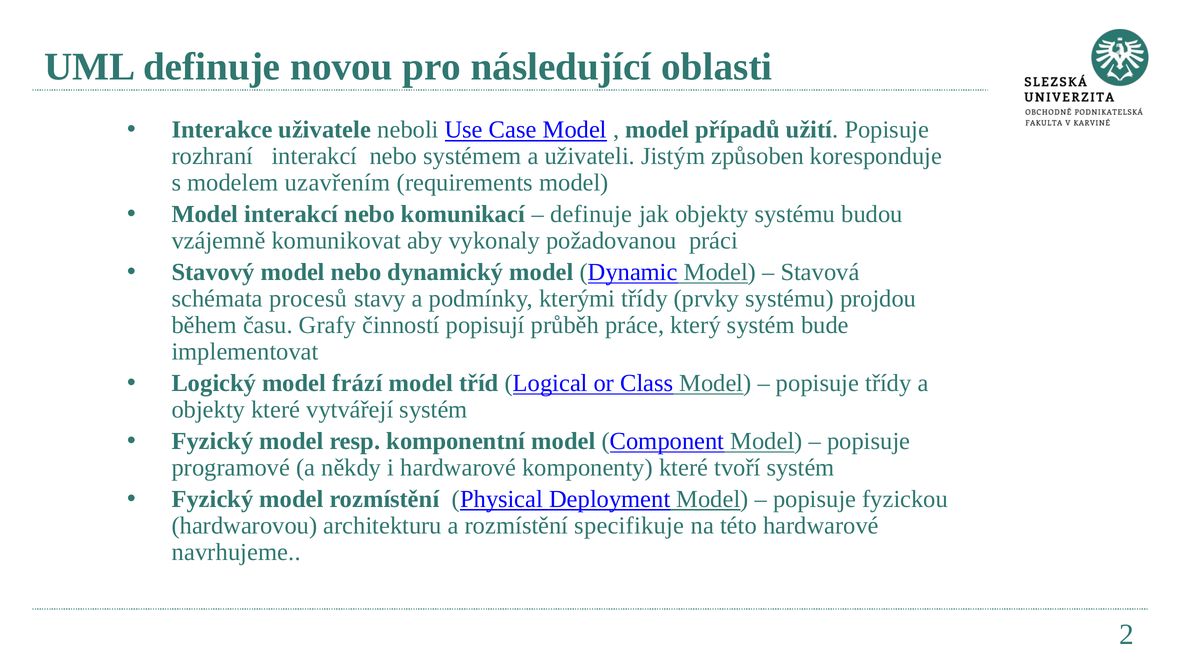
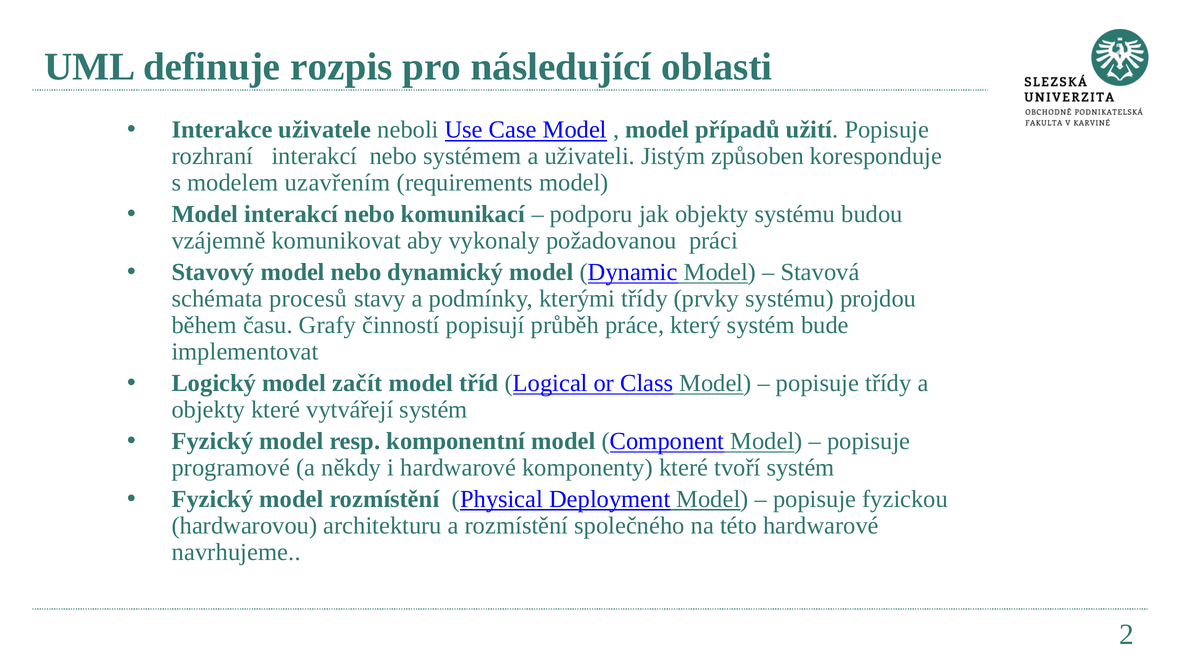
novou: novou -> rozpis
definuje at (591, 215): definuje -> podporu
frází: frází -> začít
specifikuje: specifikuje -> společného
